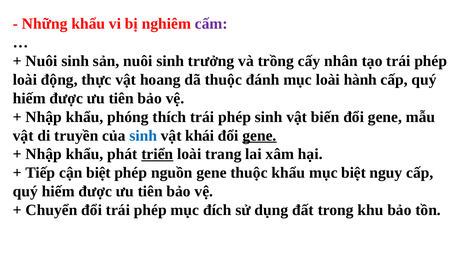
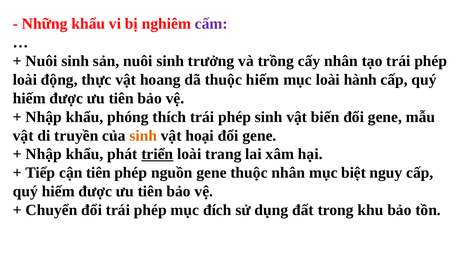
thuộc đánh: đánh -> hiếm
sinh at (143, 136) colour: blue -> orange
khái: khái -> hoại
gene at (259, 136) underline: present -> none
cận biệt: biệt -> tiên
thuộc khẩu: khẩu -> nhân
